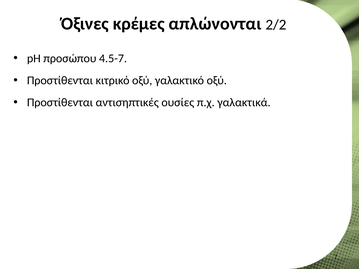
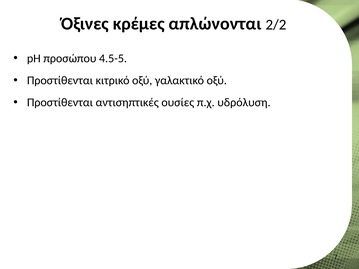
4.5-7: 4.5-7 -> 4.5-5
γαλακτικά: γαλακτικά -> υδρόλυση
